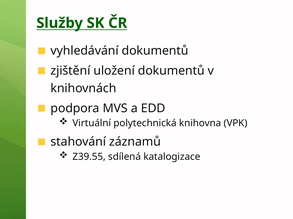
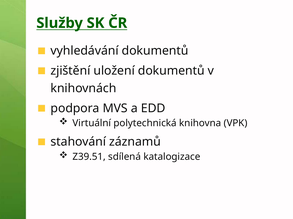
Z39.55: Z39.55 -> Z39.51
